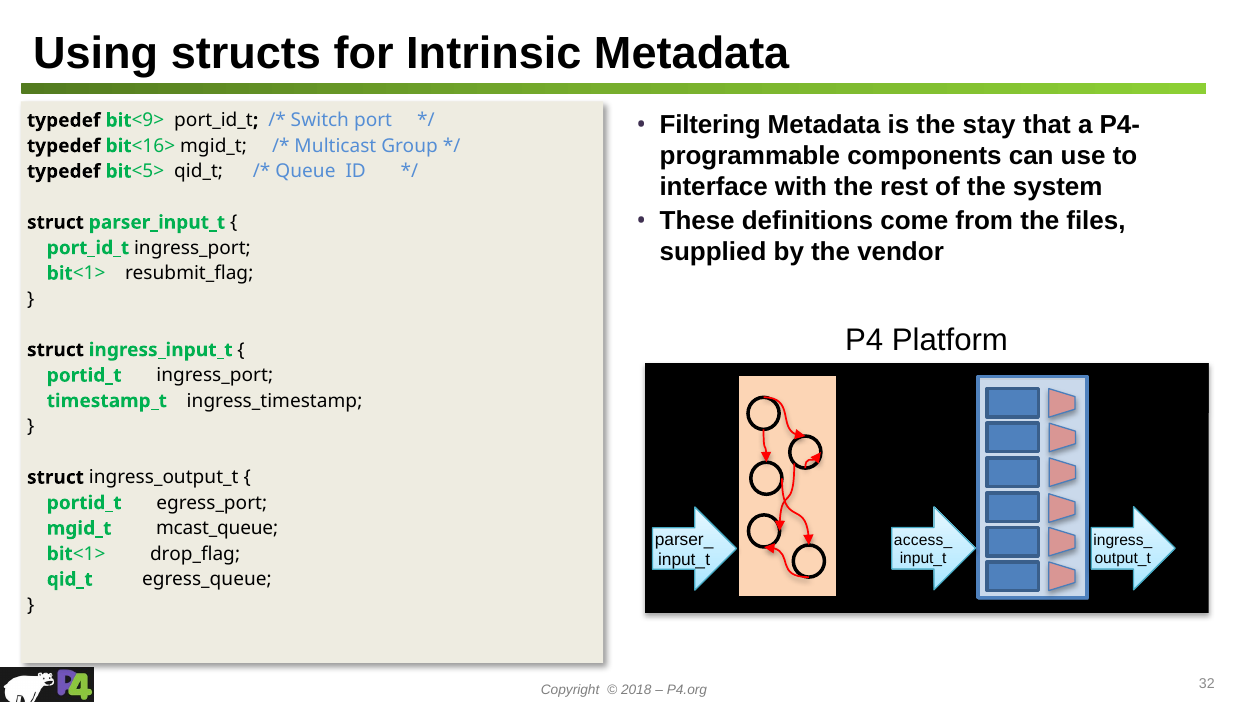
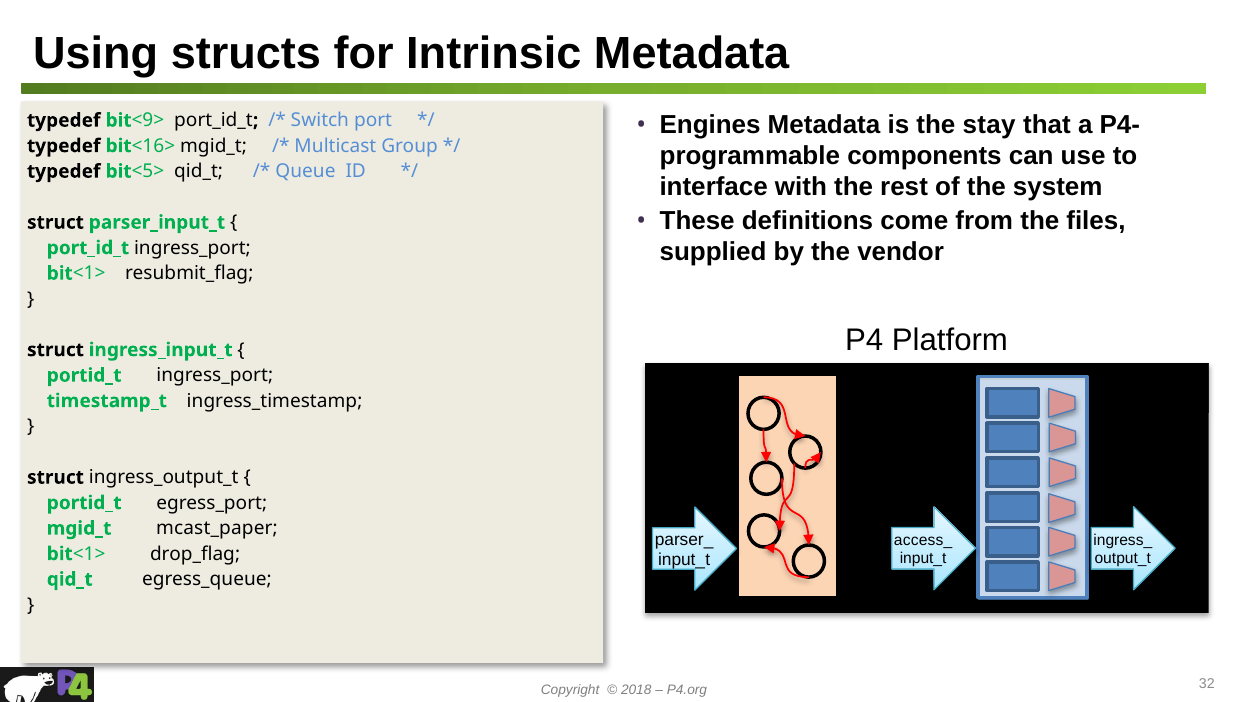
Filtering: Filtering -> Engines
mcast_queue: mcast_queue -> mcast_paper
